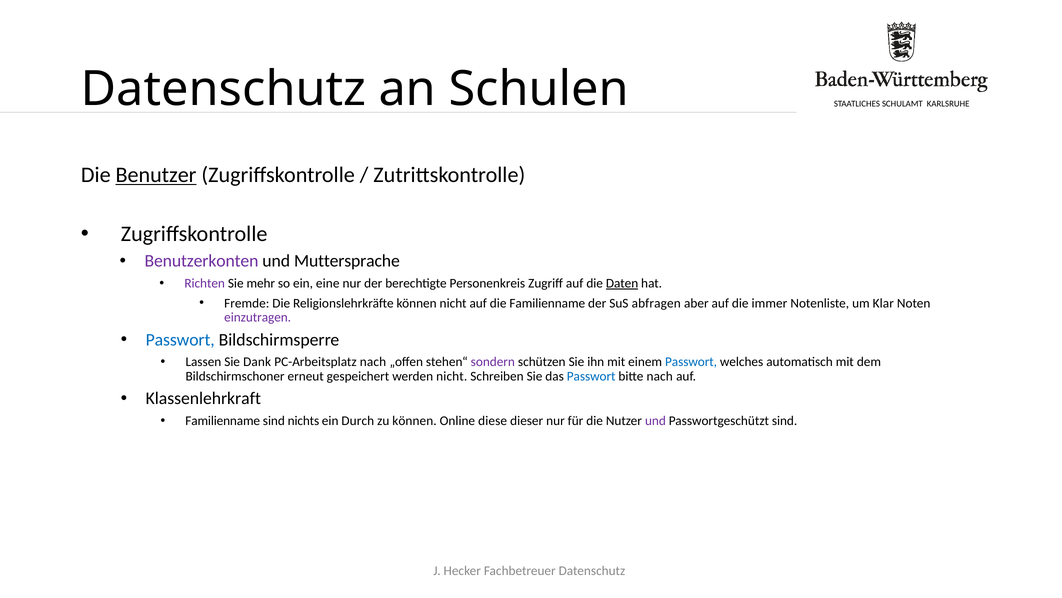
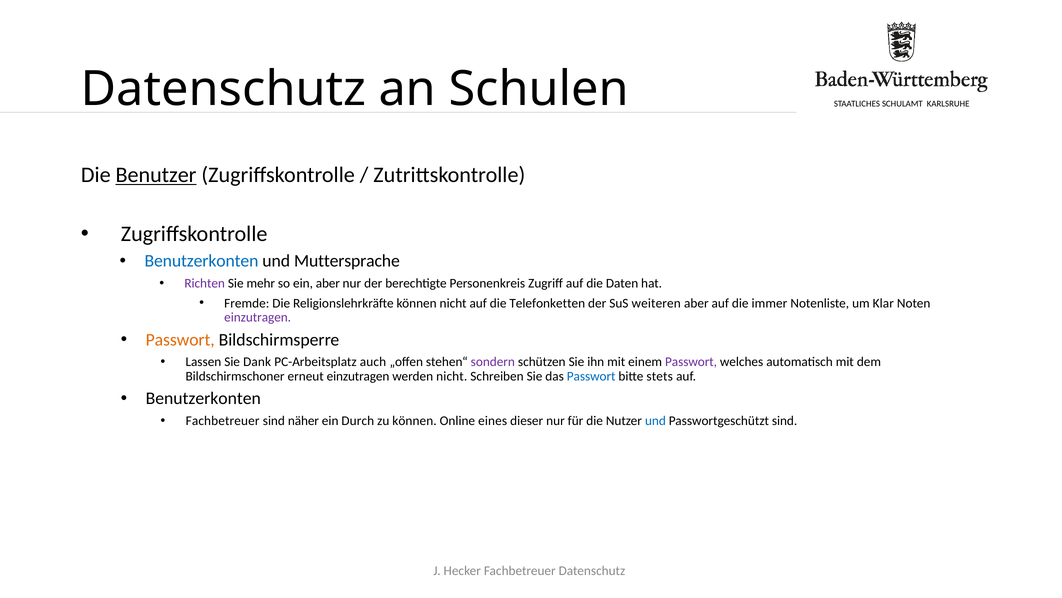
Benutzerkonten at (201, 261) colour: purple -> blue
ein eine: eine -> aber
Daten underline: present -> none
die Familienname: Familienname -> Telefonketten
abfragen: abfragen -> weiteren
Passwort at (180, 339) colour: blue -> orange
PC-Arbeitsplatz nach: nach -> auch
Passwort at (691, 362) colour: blue -> purple
erneut gespeichert: gespeichert -> einzutragen
bitte nach: nach -> stets
Klassenlehrkraft at (203, 398): Klassenlehrkraft -> Benutzerkonten
Familienname at (223, 420): Familienname -> Fachbetreuer
nichts: nichts -> näher
diese: diese -> eines
und at (655, 420) colour: purple -> blue
